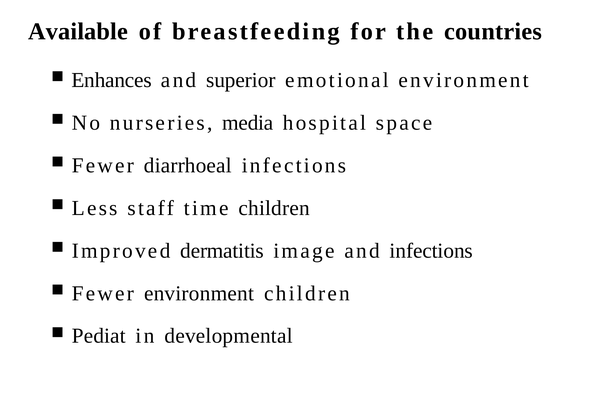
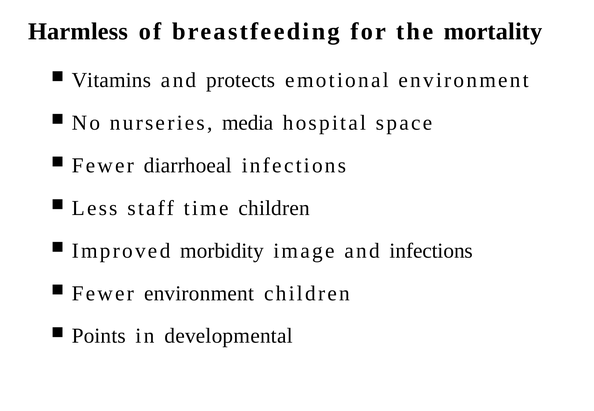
Available: Available -> Harmless
countries: countries -> mortality
Enhances: Enhances -> Vitamins
superior: superior -> protects
dermatitis: dermatitis -> morbidity
Pediat: Pediat -> Points
